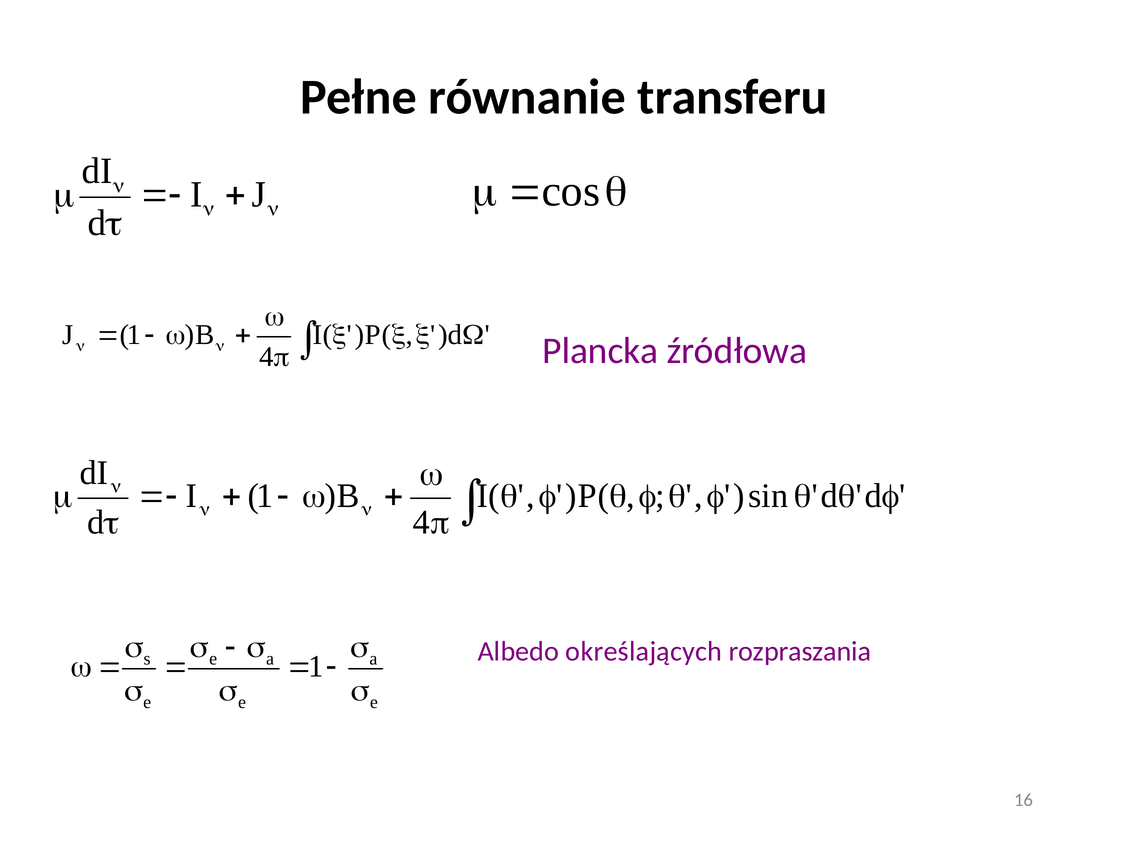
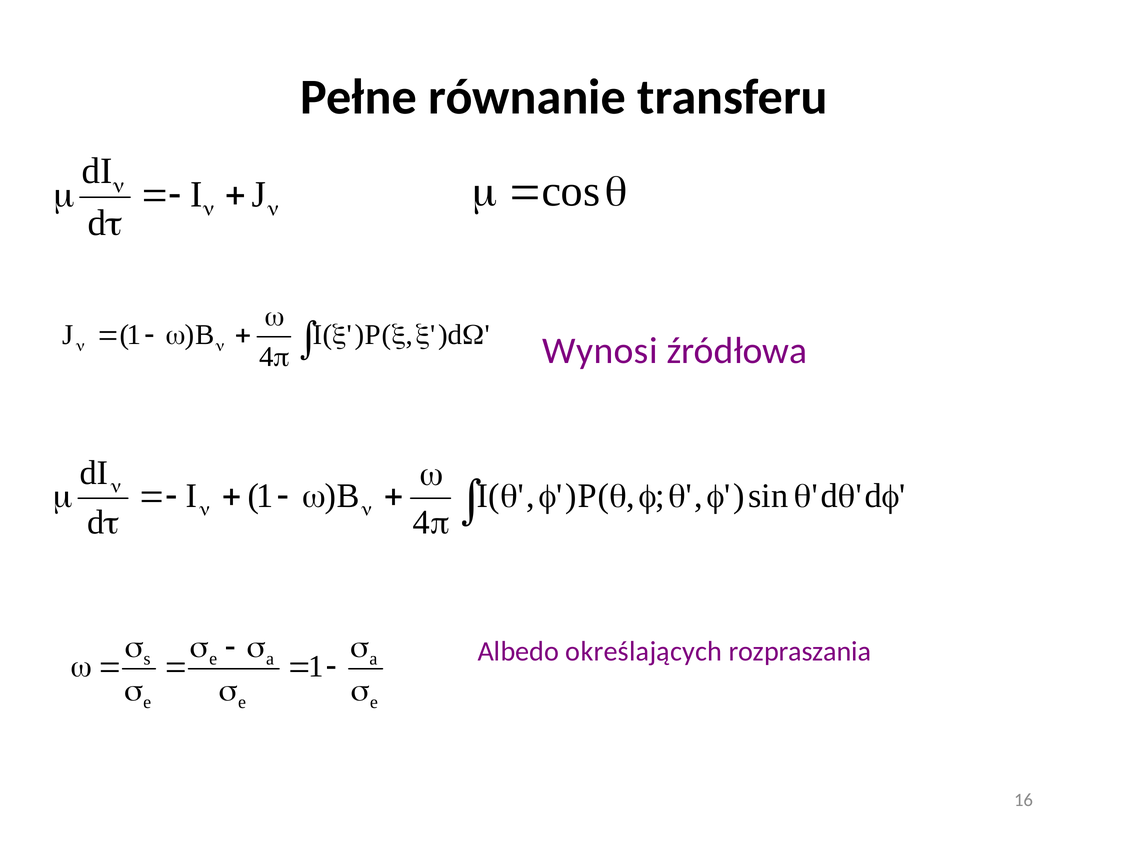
Plancka: Plancka -> Wynosi
